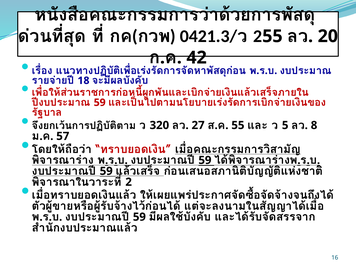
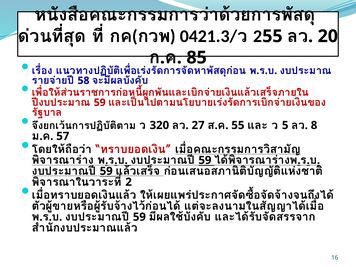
42: 42 -> 85
18: 18 -> 58
